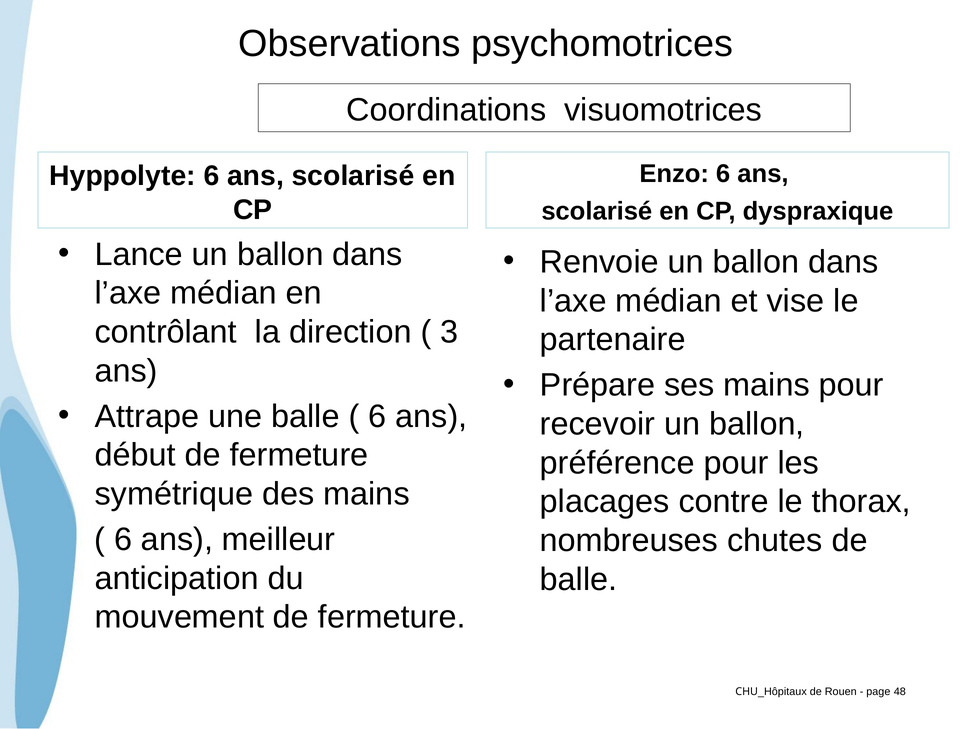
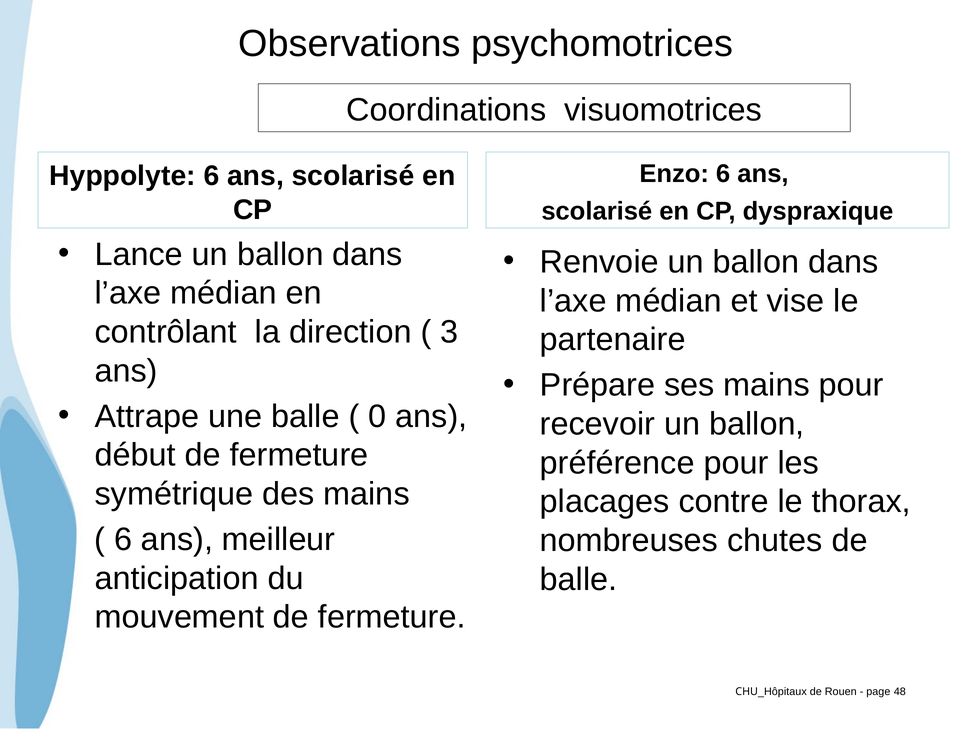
6 at (377, 416): 6 -> 0
